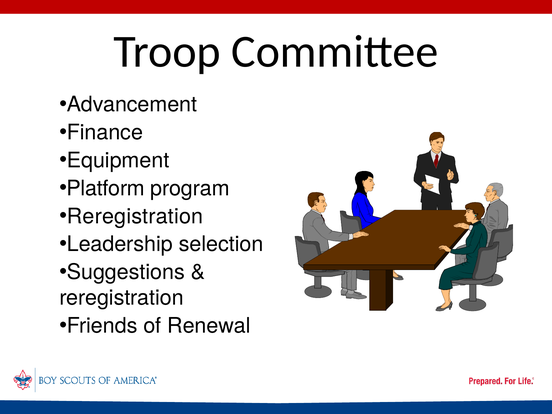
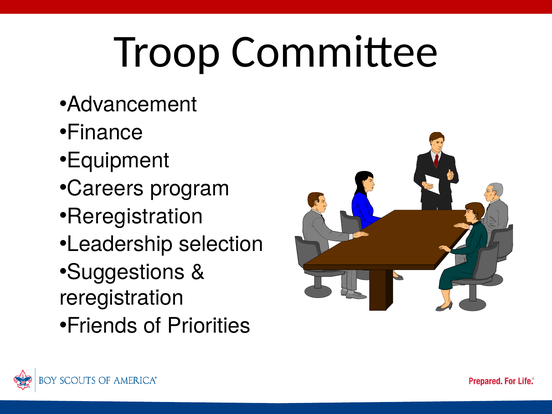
Platform: Platform -> Careers
Renewal: Renewal -> Priorities
